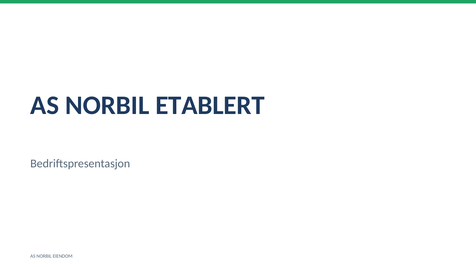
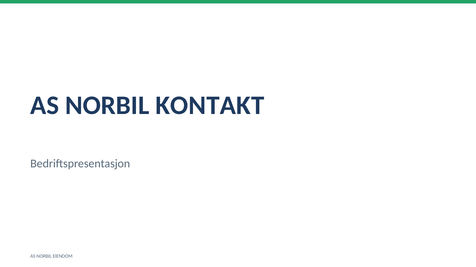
ETABLERT: ETABLERT -> KONTAKT
